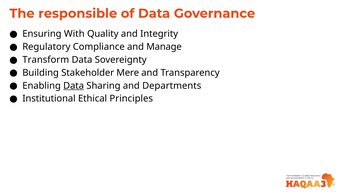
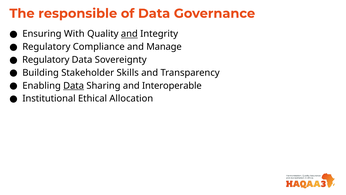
and at (129, 34) underline: none -> present
Transform at (46, 60): Transform -> Regulatory
Mere: Mere -> Skills
Departments: Departments -> Interoperable
Principles: Principles -> Allocation
